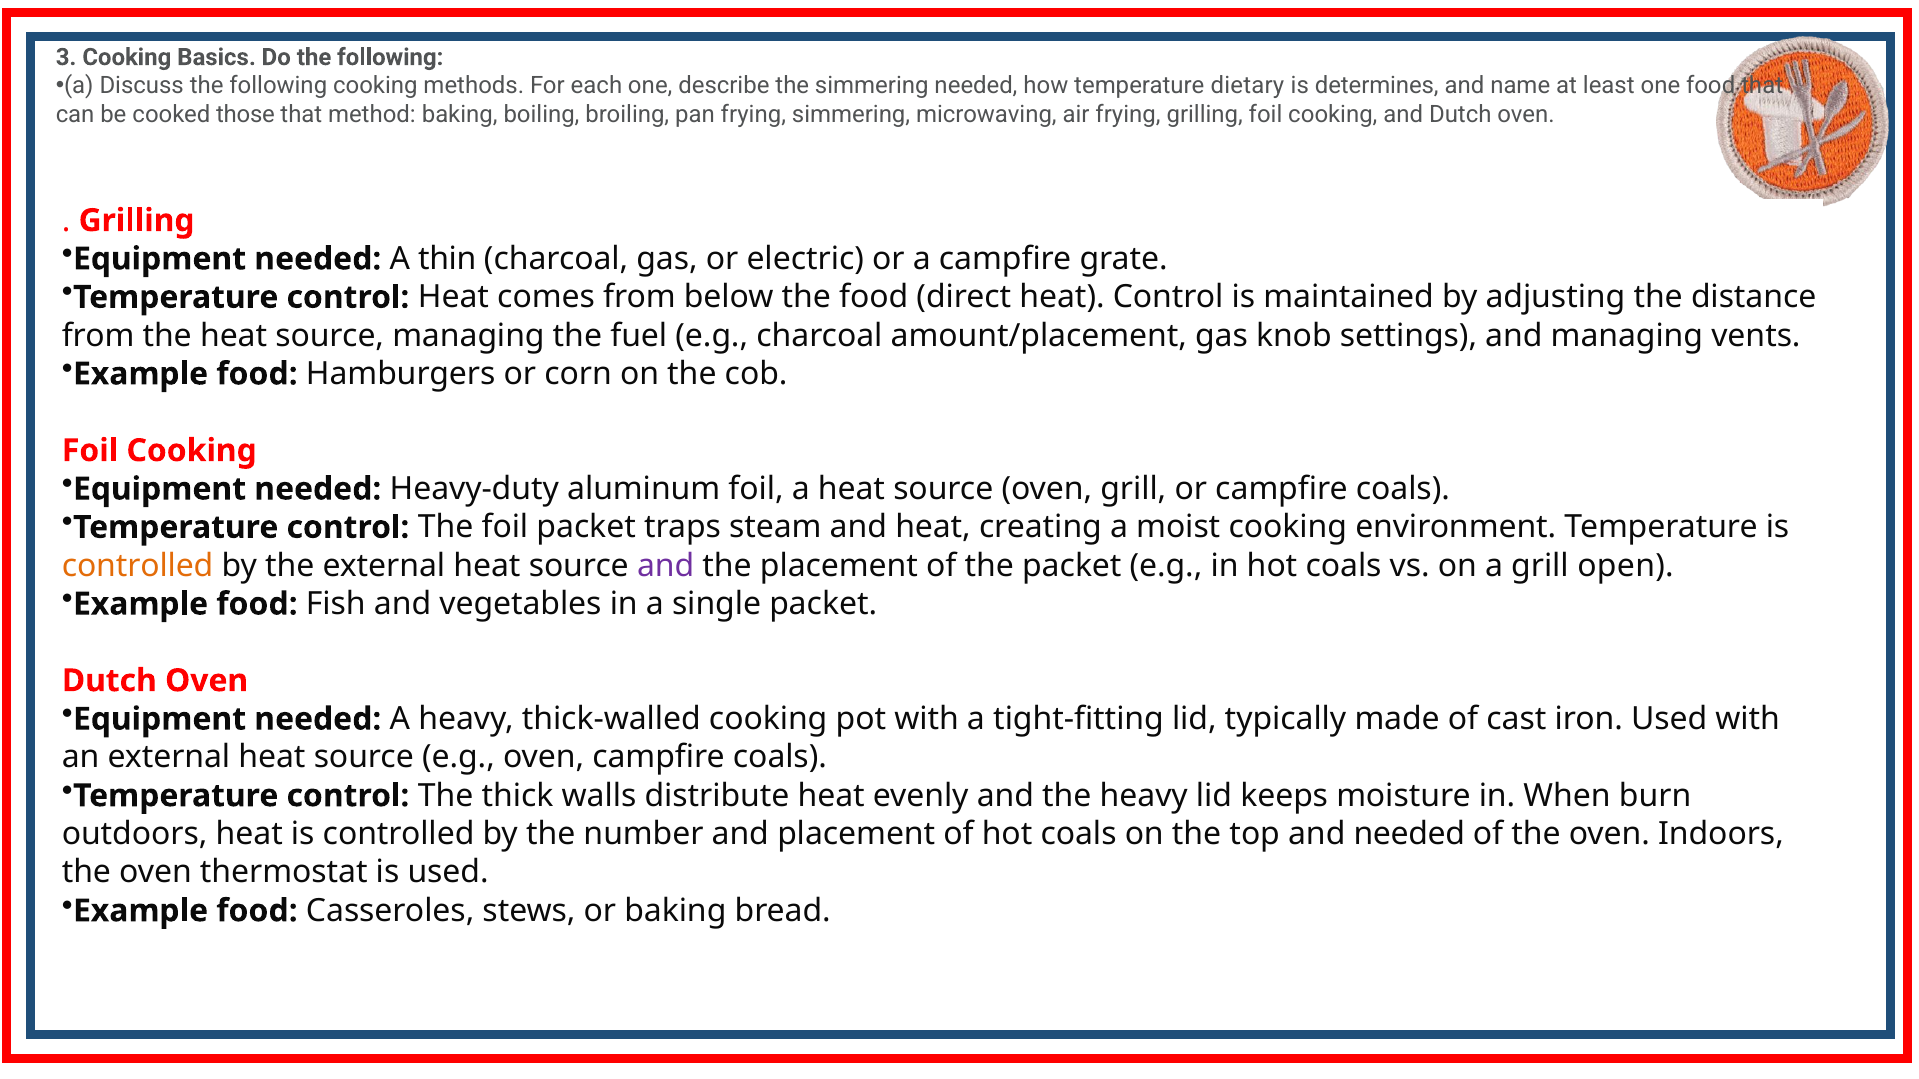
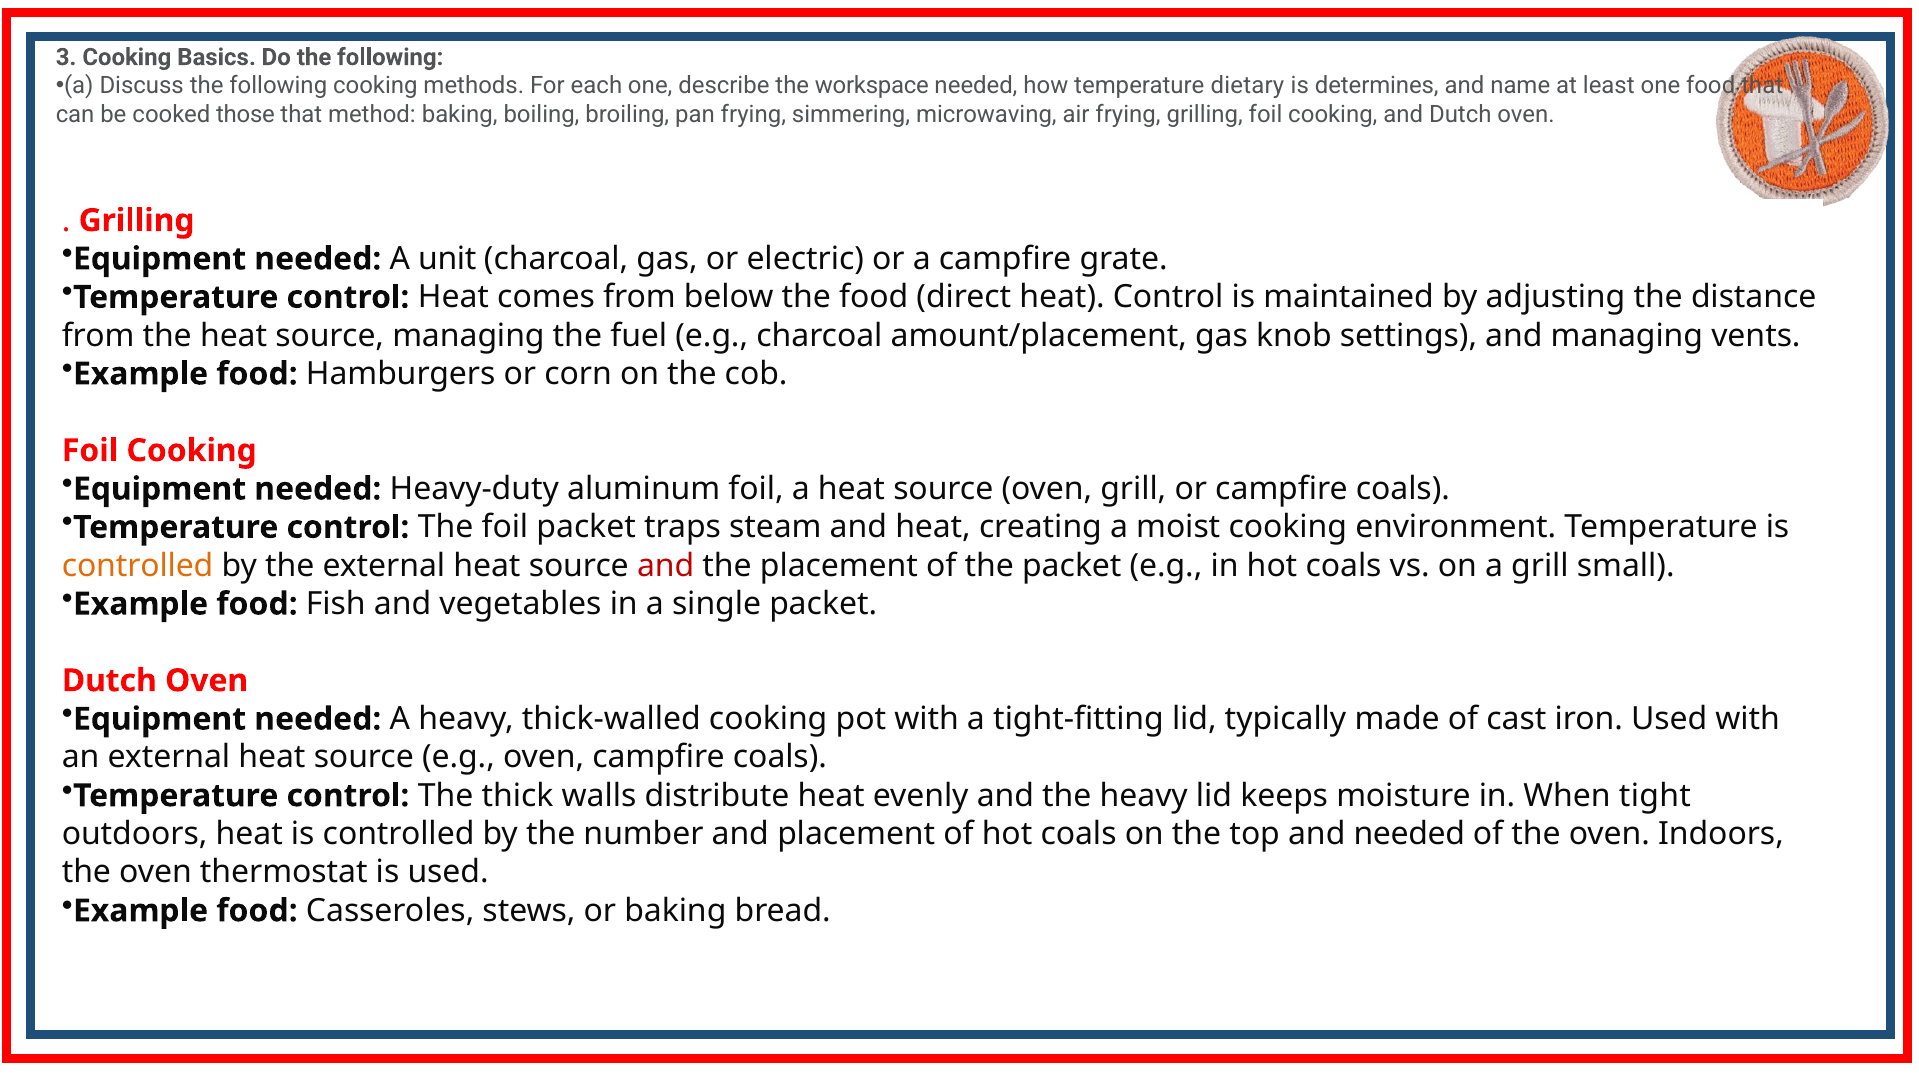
the simmering: simmering -> workspace
thin: thin -> unit
and at (666, 566) colour: purple -> red
open: open -> small
burn: burn -> tight
